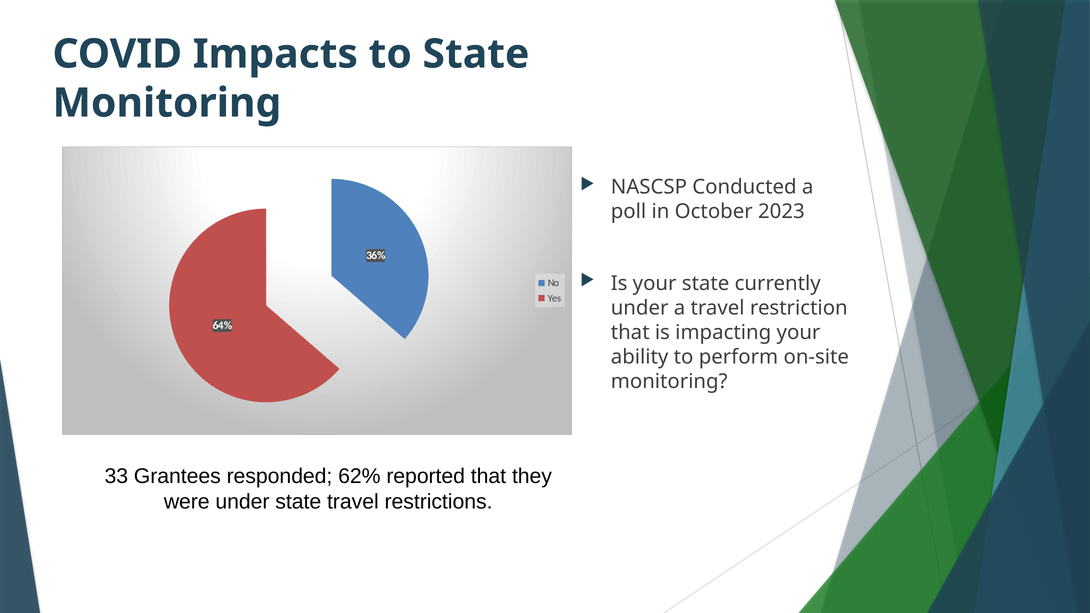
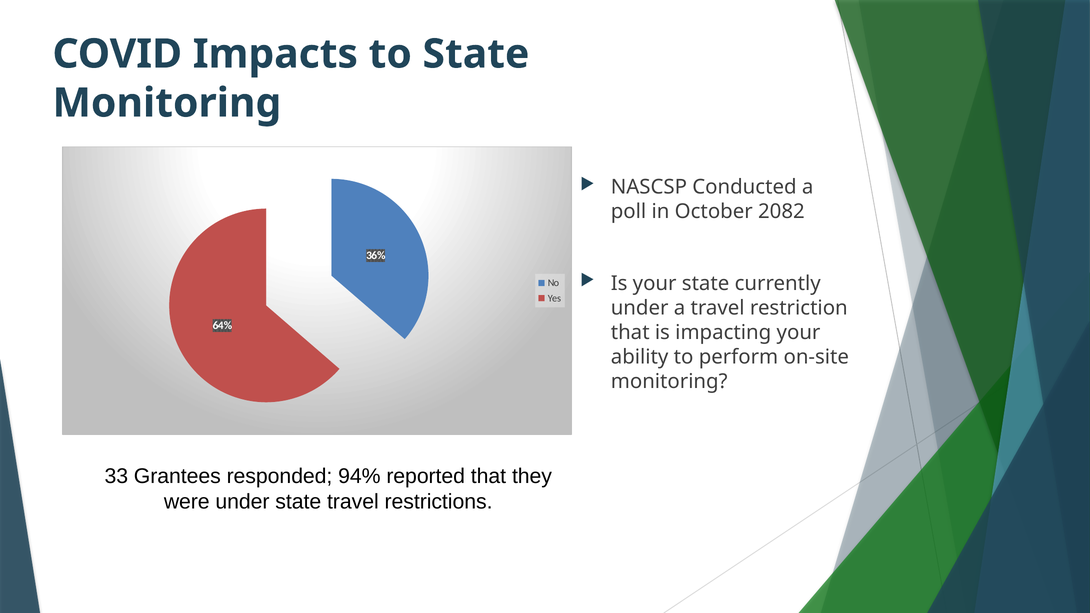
2023: 2023 -> 2082
62%: 62% -> 94%
